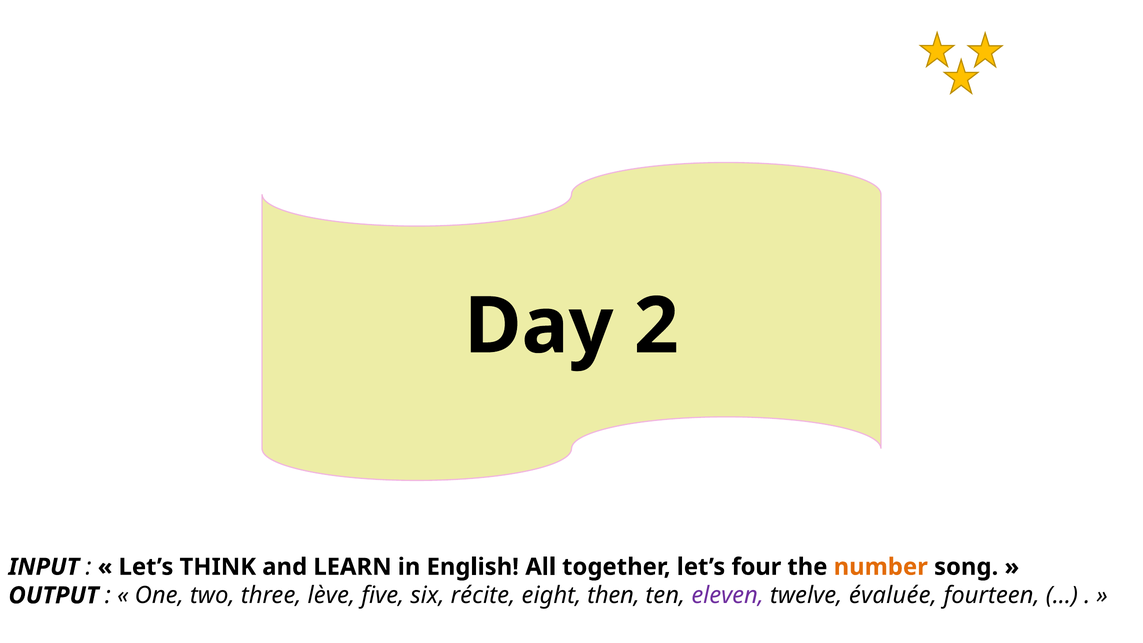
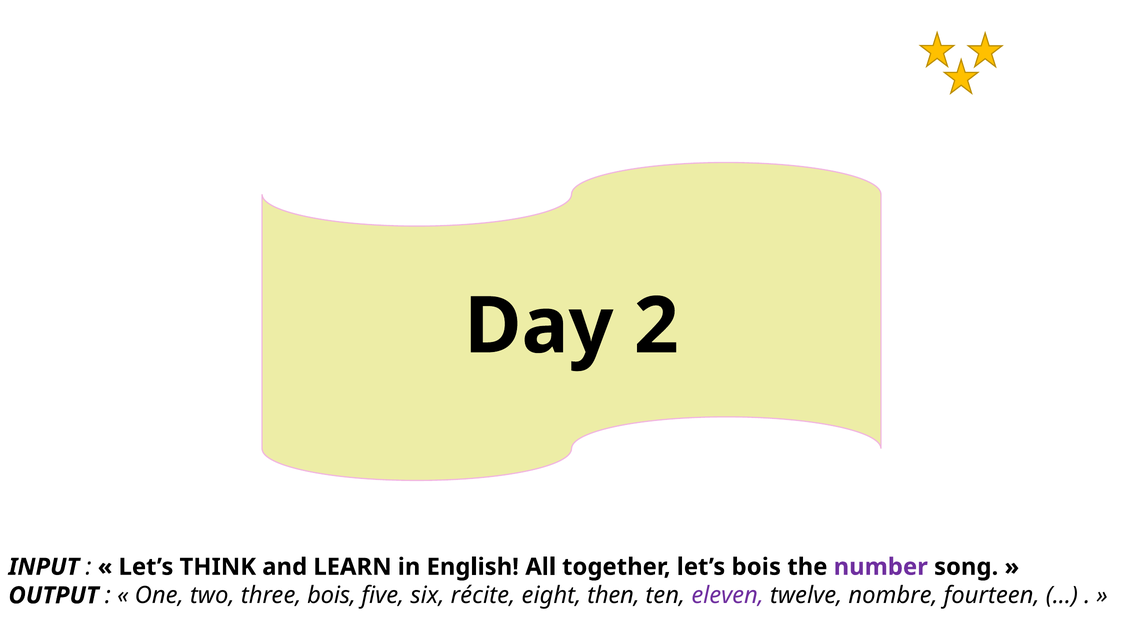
let’s four: four -> bois
number colour: orange -> purple
three lève: lève -> bois
évaluée: évaluée -> nombre
